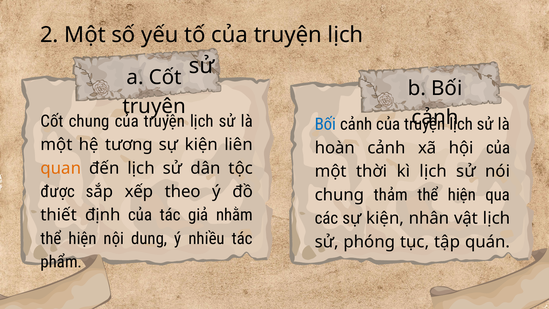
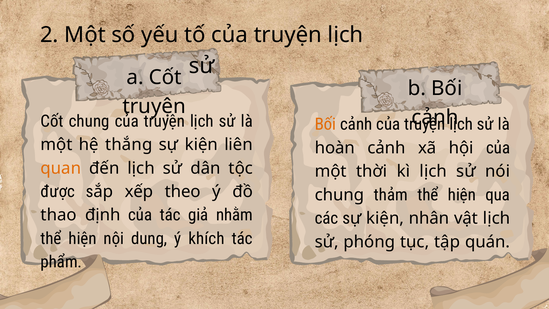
Bối at (325, 124) colour: blue -> orange
tương: tương -> thắng
thiết: thiết -> thao
nhiều: nhiều -> khích
